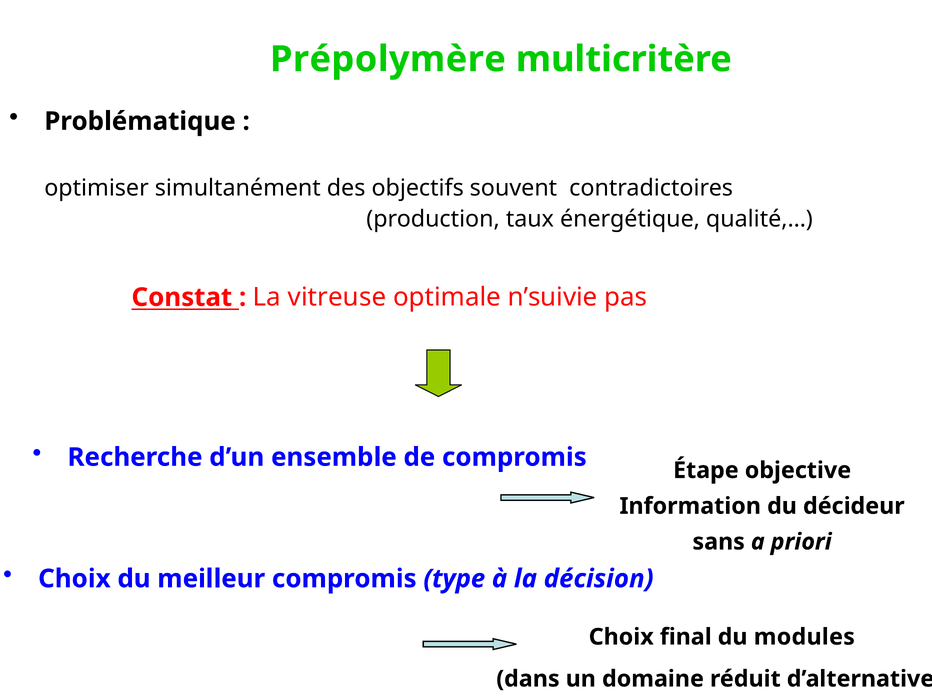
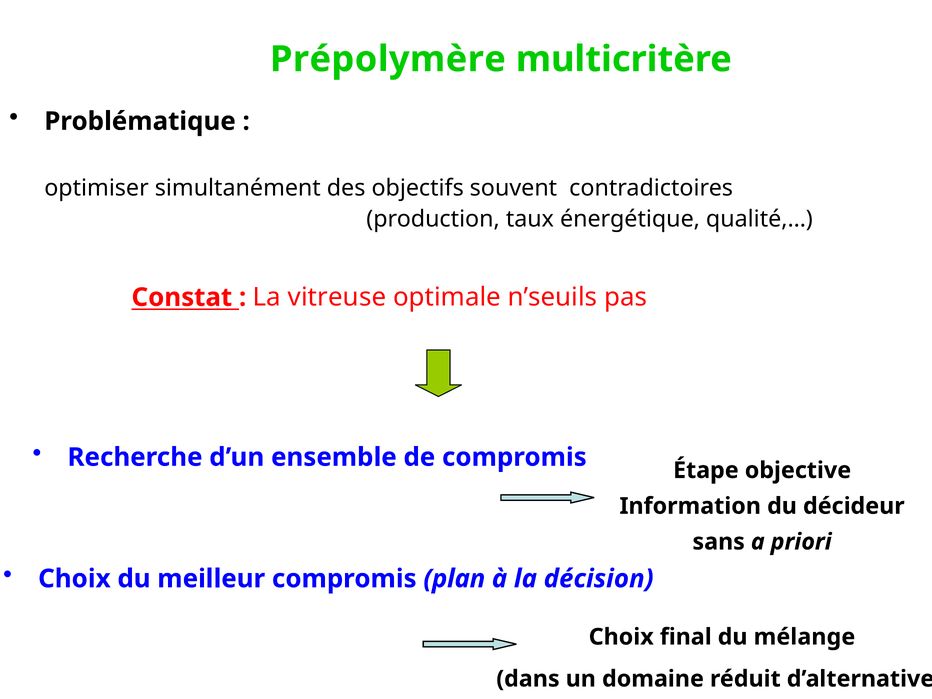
n’suivie: n’suivie -> n’seuils
type: type -> plan
modules: modules -> mélange
